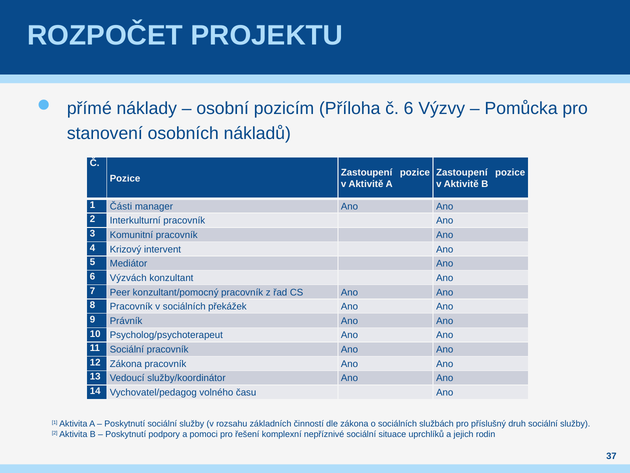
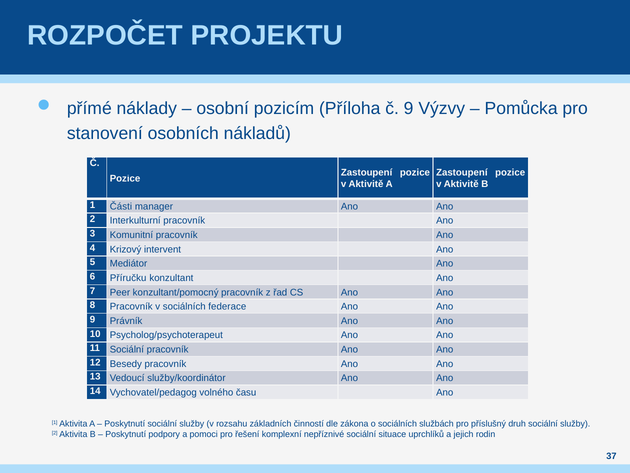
č 6: 6 -> 9
Výzvách: Výzvách -> Příručku
překážek: překážek -> federace
12 Zákona: Zákona -> Besedy
